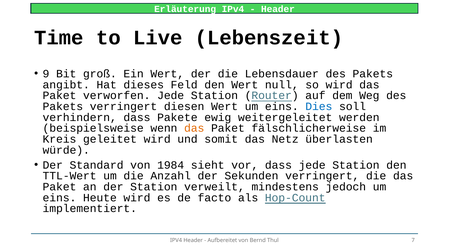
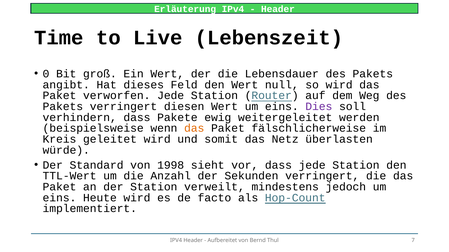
9: 9 -> 0
Dies colour: blue -> purple
1984: 1984 -> 1998
